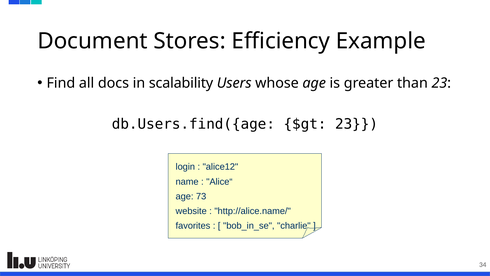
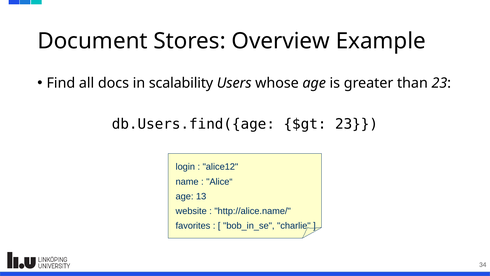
Efficiency: Efficiency -> Overview
73: 73 -> 13
